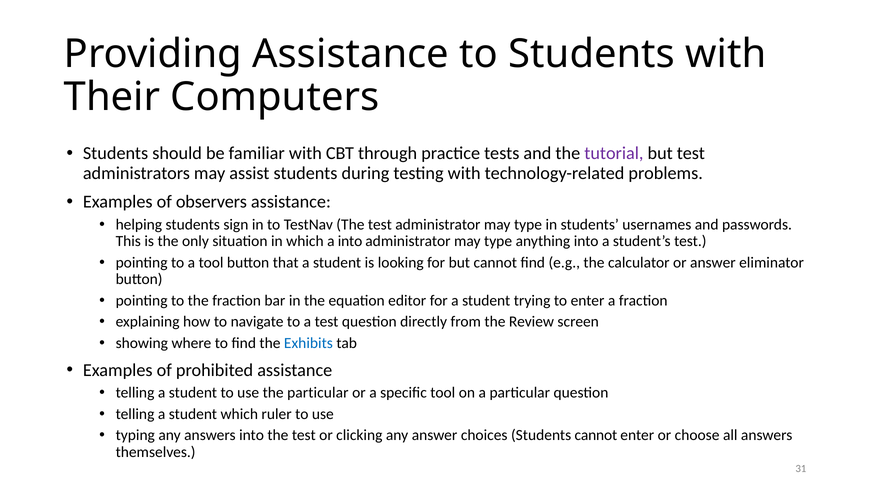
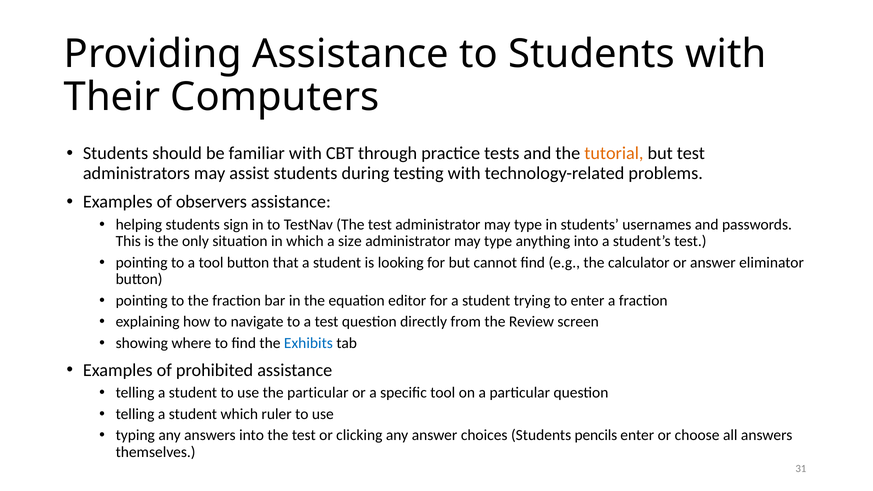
tutorial colour: purple -> orange
a into: into -> size
Students cannot: cannot -> pencils
